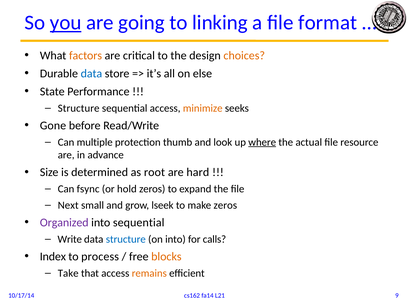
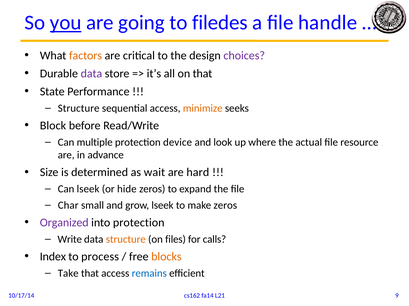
linking: linking -> filedes
format: format -> handle
choices colour: orange -> purple
data at (91, 74) colour: blue -> purple
on else: else -> that
Gone: Gone -> Block
thumb: thumb -> device
where underline: present -> none
root: root -> wait
Can fsync: fsync -> lseek
hold: hold -> hide
Next: Next -> Char
into sequential: sequential -> protection
structure at (126, 240) colour: blue -> orange
on into: into -> files
remains colour: orange -> blue
